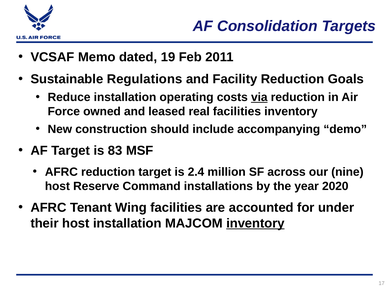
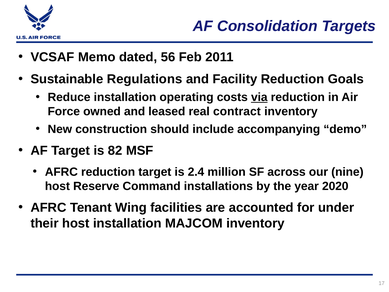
19: 19 -> 56
real facilities: facilities -> contract
83: 83 -> 82
inventory at (255, 223) underline: present -> none
